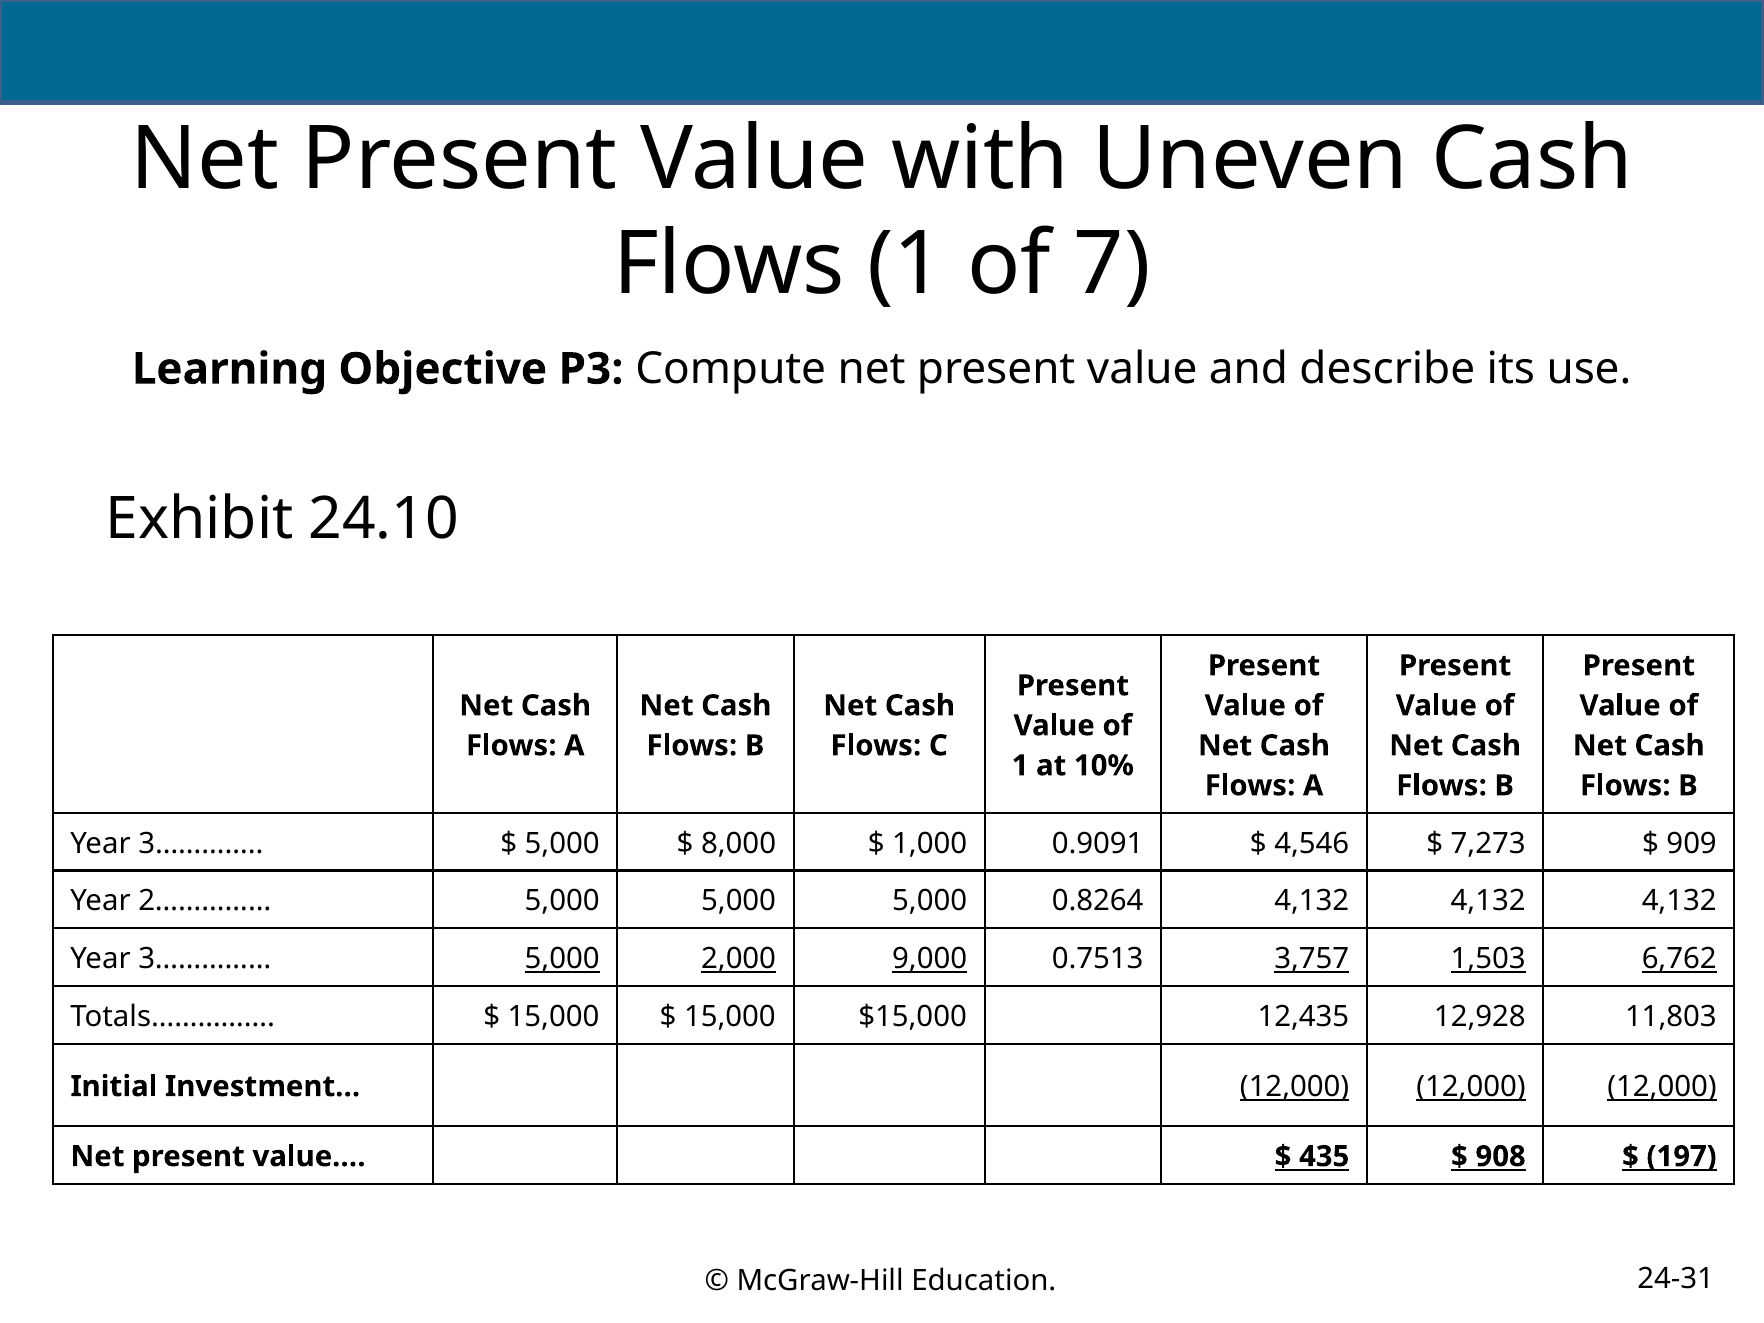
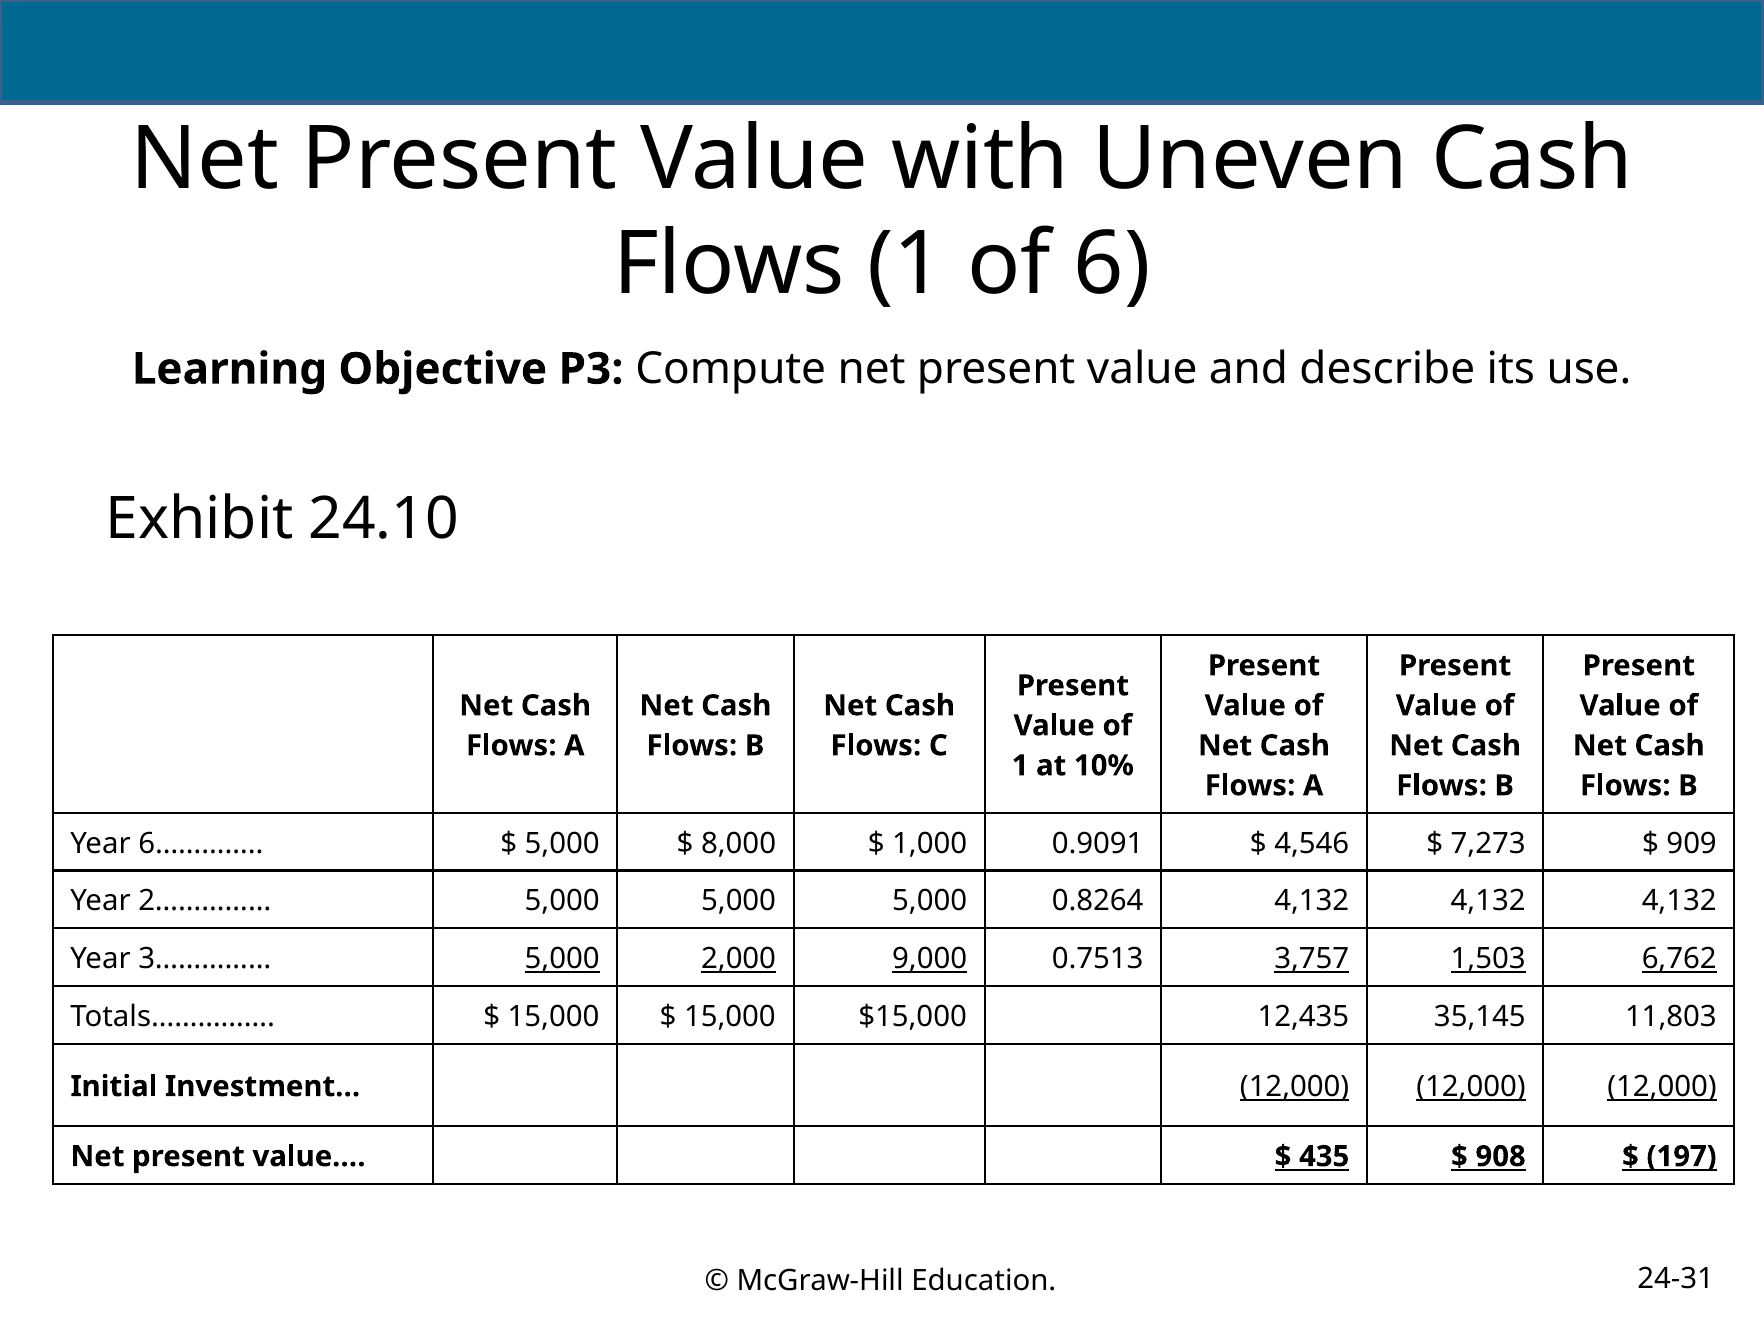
7: 7 -> 6
3…………: 3………… -> 6…………
12,928: 12,928 -> 35,145
